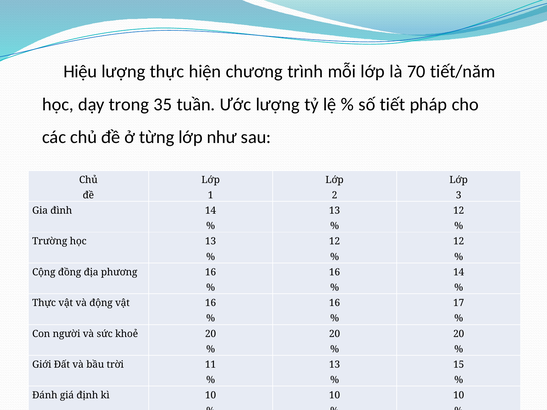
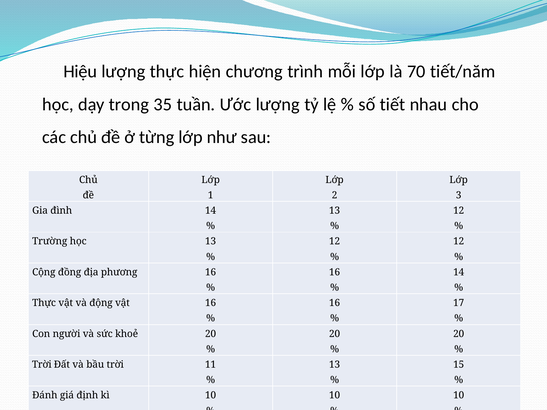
pháp: pháp -> nhau
Giới at (42, 365): Giới -> Trời
